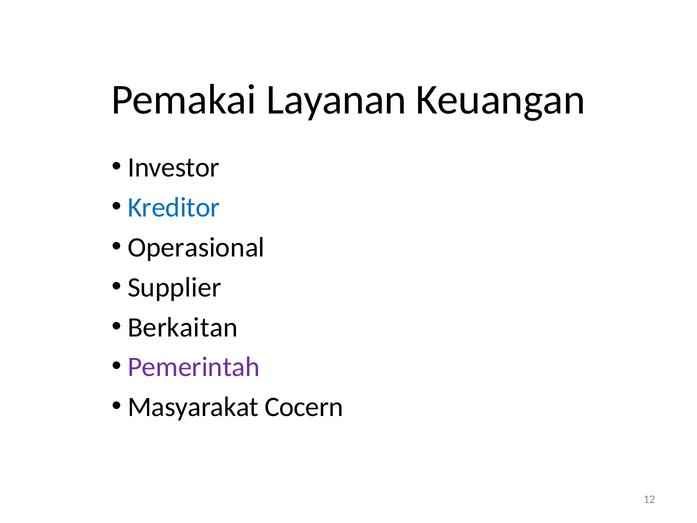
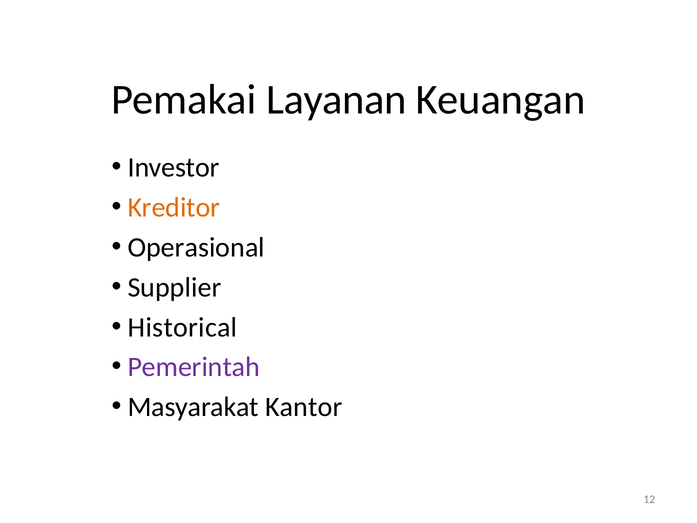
Kreditor colour: blue -> orange
Berkaitan: Berkaitan -> Historical
Cocern: Cocern -> Kantor
